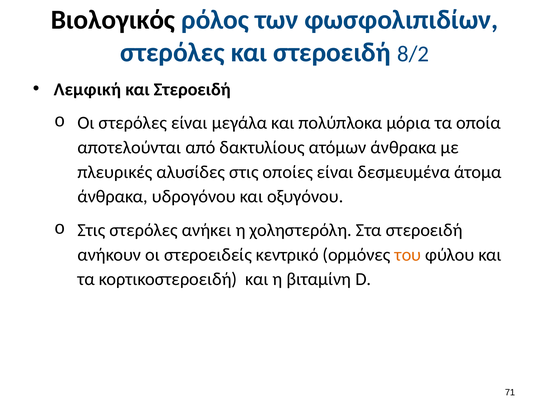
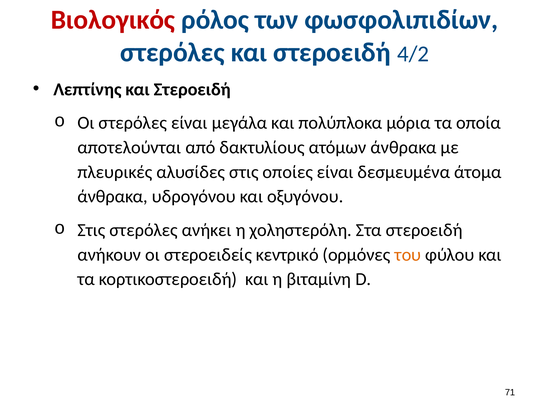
Βιολογικός colour: black -> red
8/2: 8/2 -> 4/2
Λεμφική: Λεμφική -> Λεπτίνης
